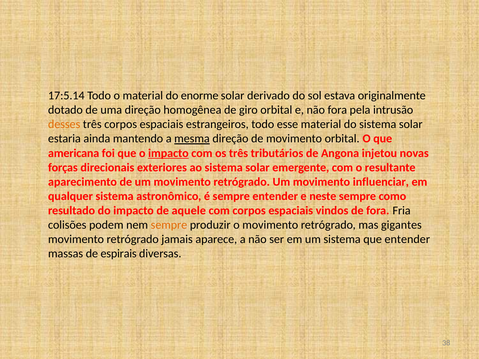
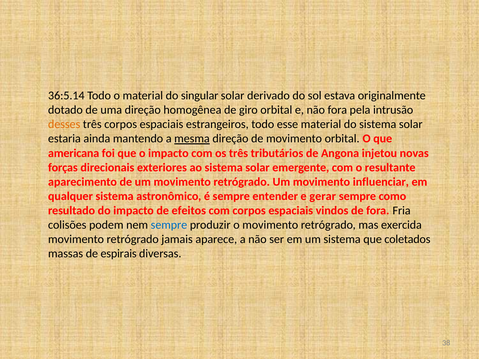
17:5.14: 17:5.14 -> 36:5.14
enorme: enorme -> singular
impacto at (168, 153) underline: present -> none
neste: neste -> gerar
aquele: aquele -> efeitos
sempre at (169, 225) colour: orange -> blue
gigantes: gigantes -> exercida
que entender: entender -> coletados
